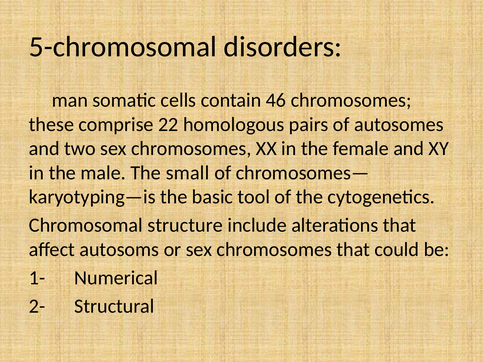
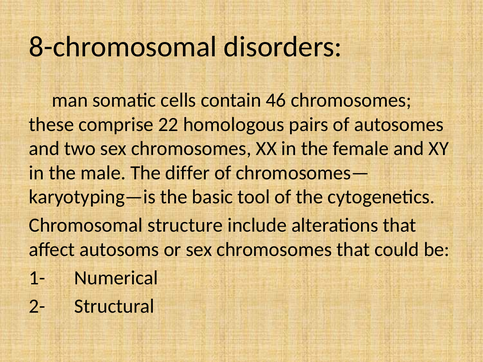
5-chromosomal: 5-chromosomal -> 8-chromosomal
small: small -> differ
